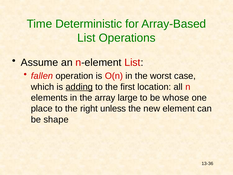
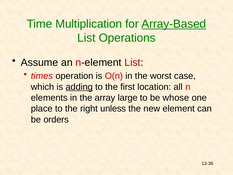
Deterministic: Deterministic -> Multiplication
Array-Based underline: none -> present
fallen: fallen -> times
shape: shape -> orders
